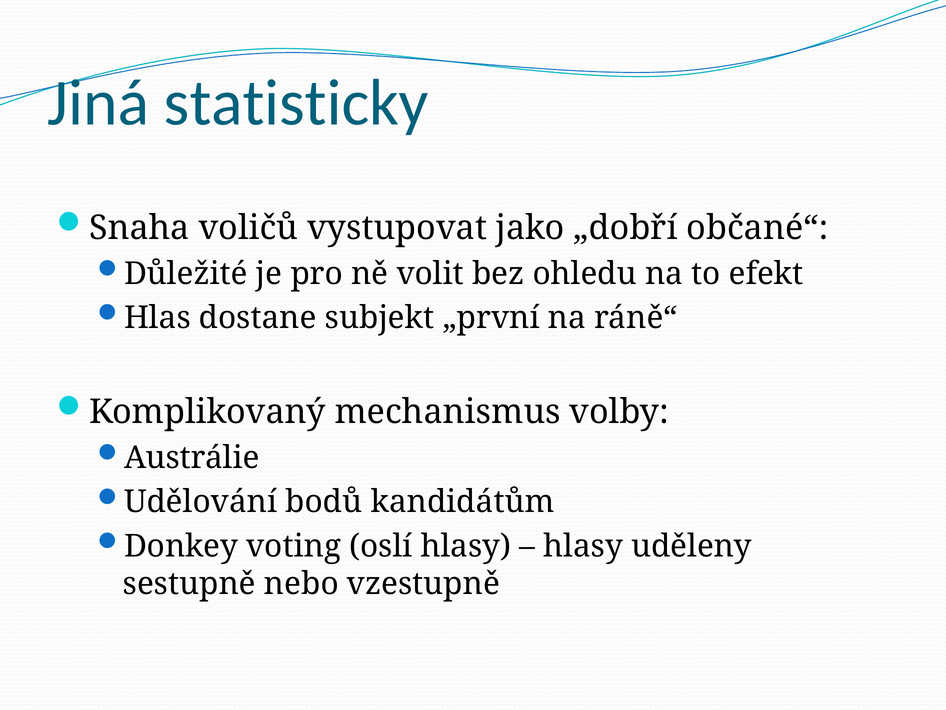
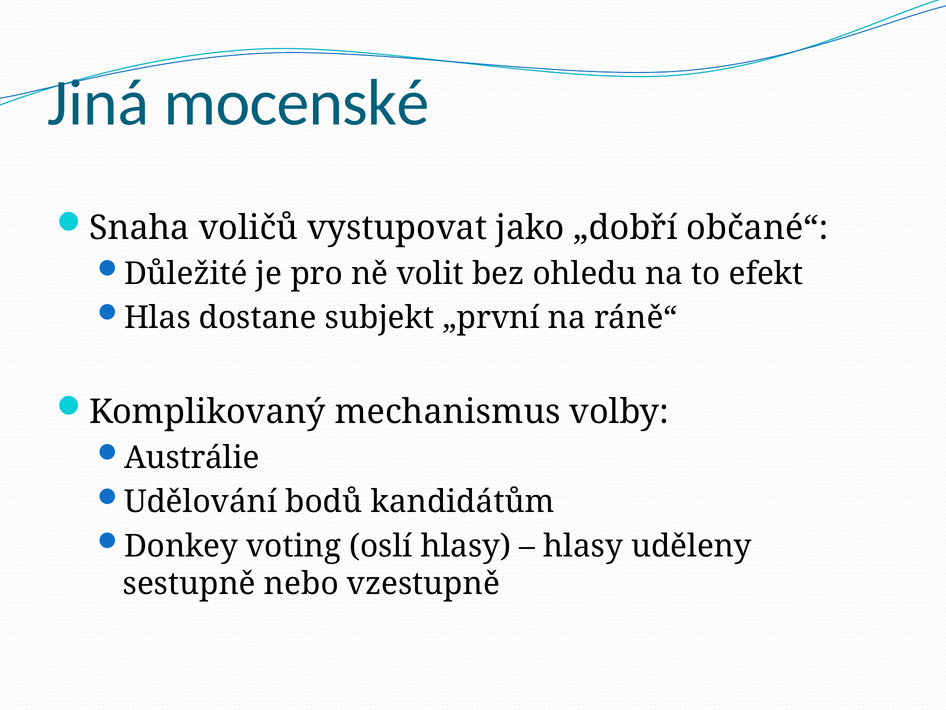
statisticky: statisticky -> mocenské
